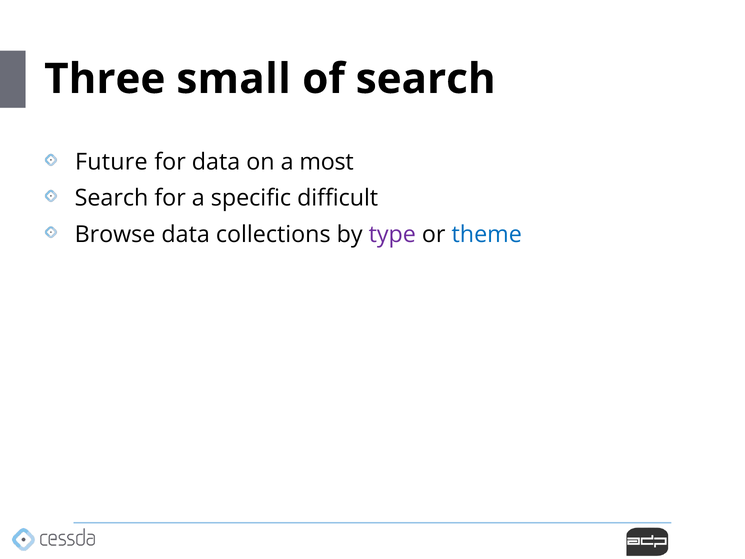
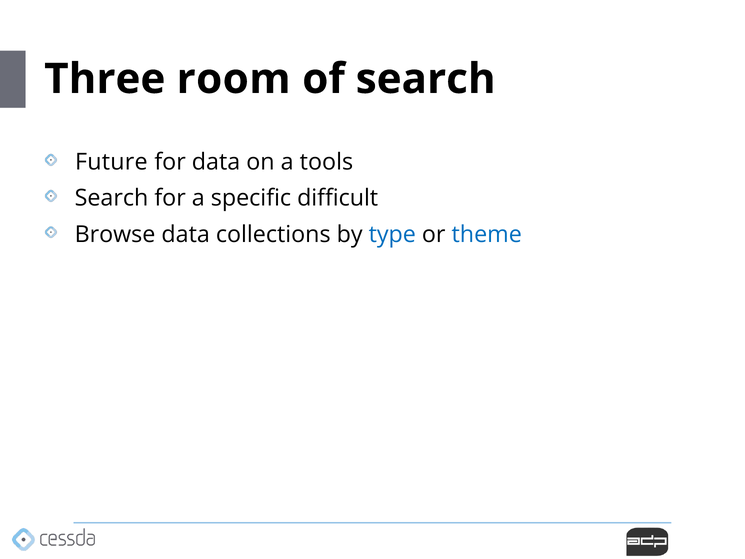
small: small -> room
most: most -> tools
type colour: purple -> blue
